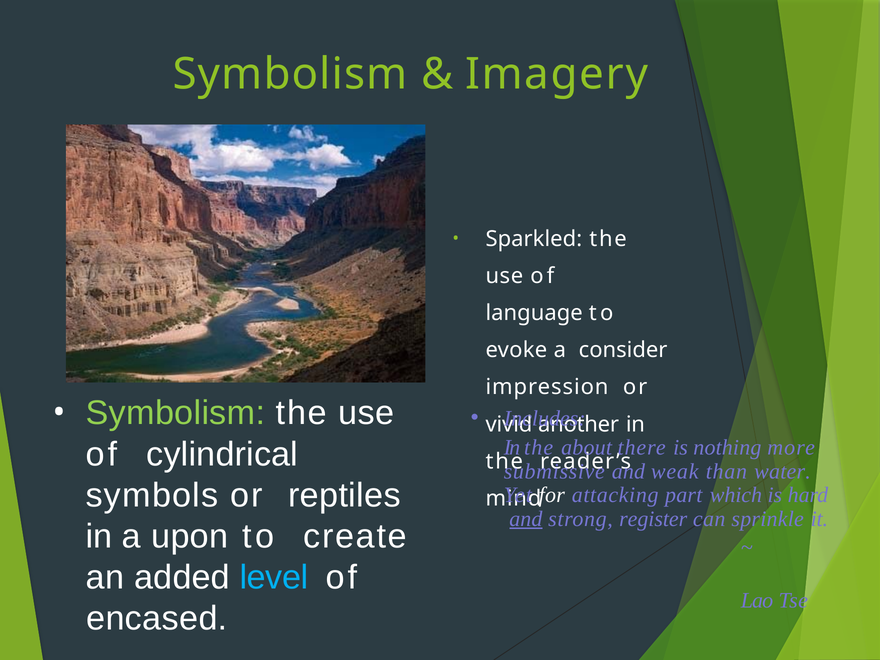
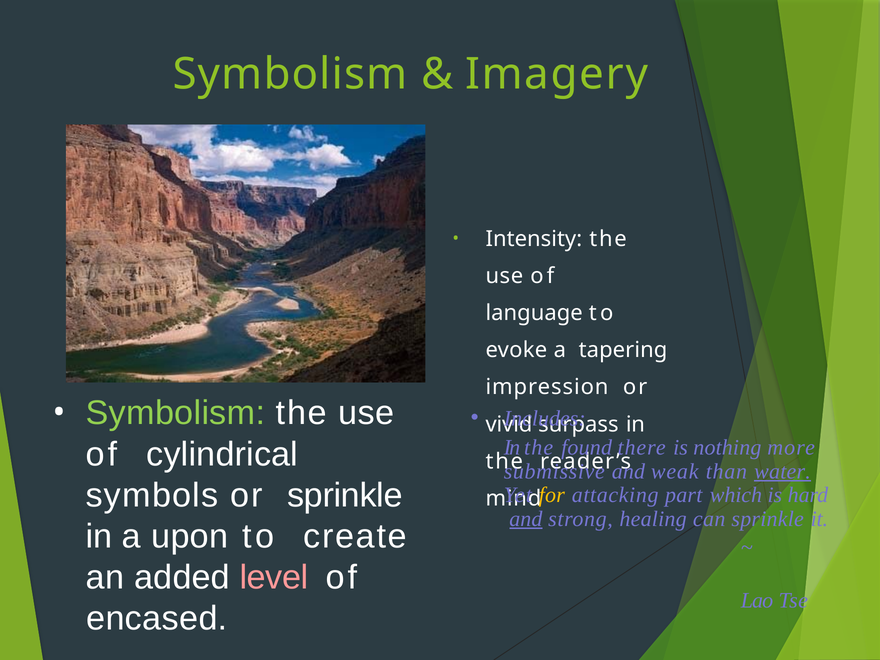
Sparkled: Sparkled -> Intensity
consider: consider -> tapering
another: another -> surpass
about: about -> found
water underline: none -> present
or reptiles: reptiles -> sprinkle
for colour: white -> yellow
register: register -> healing
level colour: light blue -> pink
